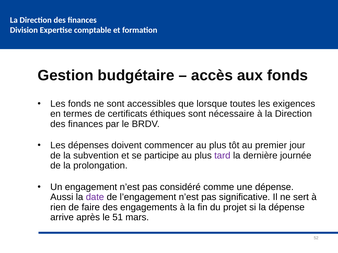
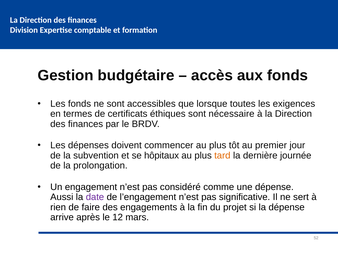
participe: participe -> hôpitaux
tard colour: purple -> orange
51: 51 -> 12
